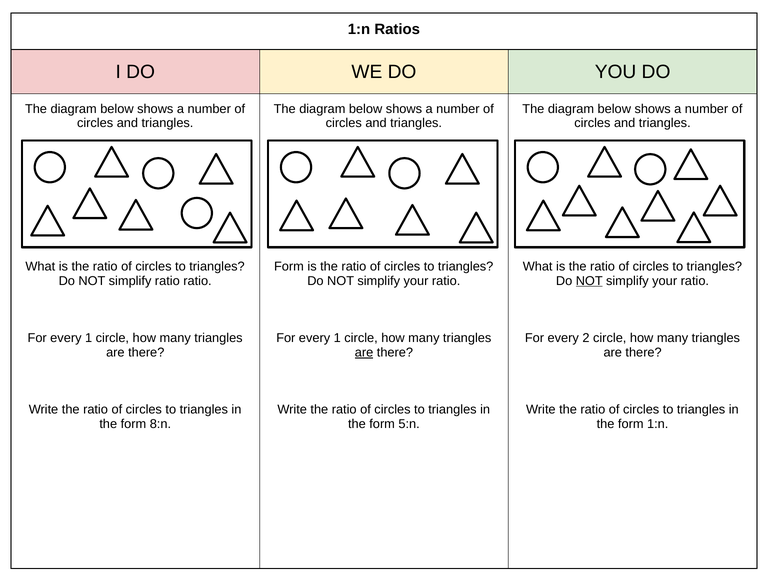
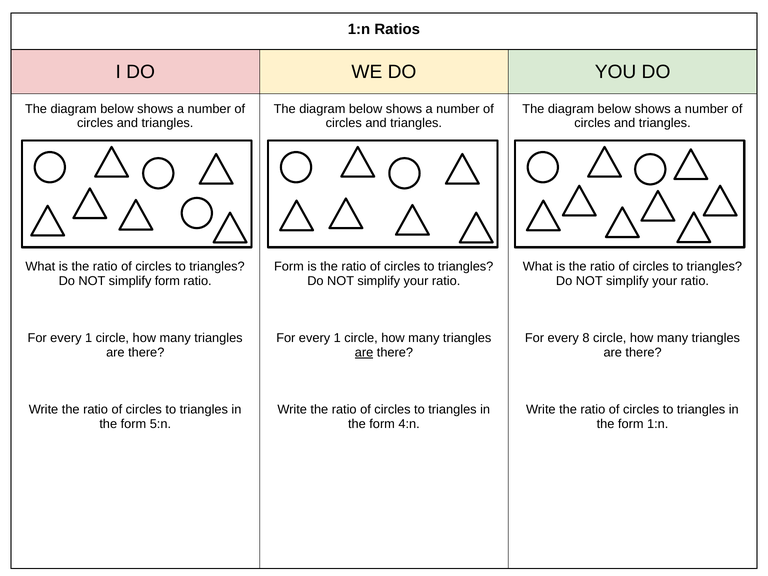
simplify ratio: ratio -> form
NOT at (589, 281) underline: present -> none
2: 2 -> 8
8:n: 8:n -> 5:n
5:n: 5:n -> 4:n
